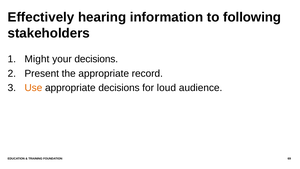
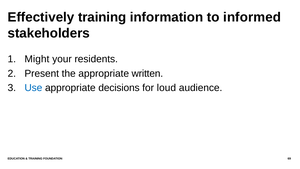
Effectively hearing: hearing -> training
following: following -> informed
your decisions: decisions -> residents
record: record -> written
Use colour: orange -> blue
